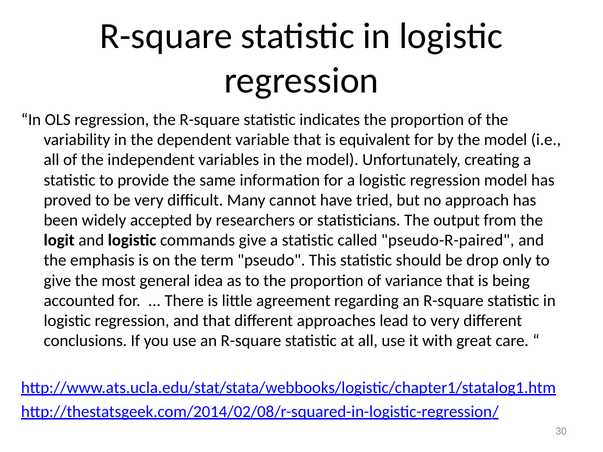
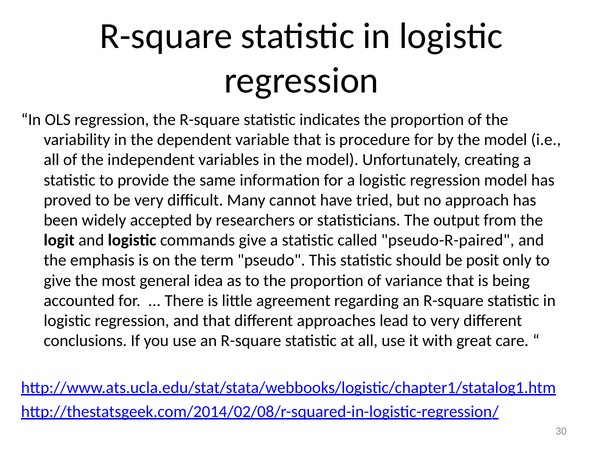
equivalent: equivalent -> procedure
drop: drop -> posit
